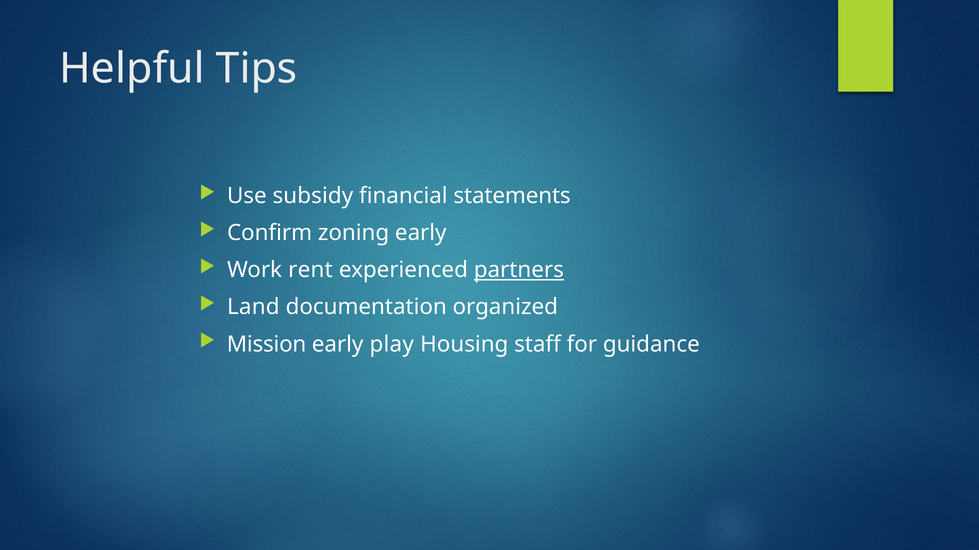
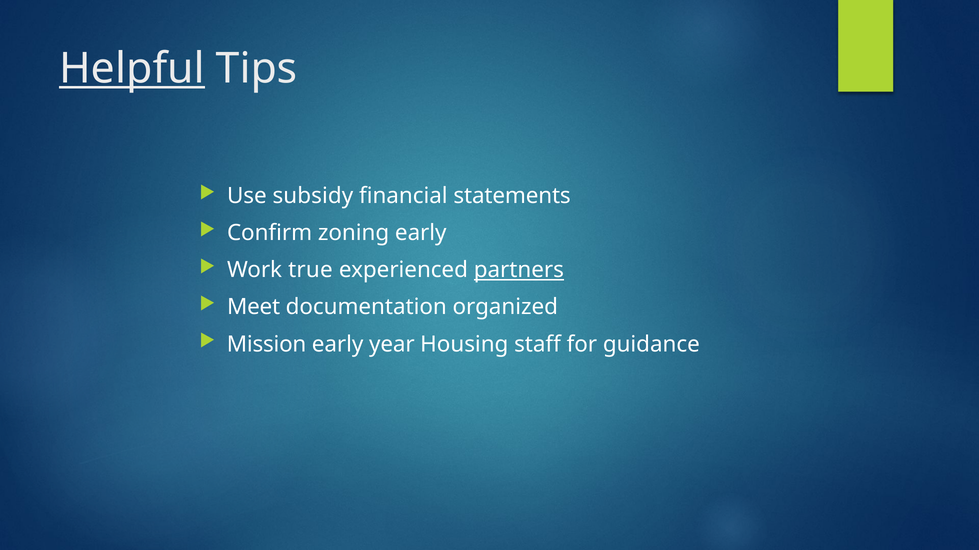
Helpful underline: none -> present
rent: rent -> true
Land: Land -> Meet
play: play -> year
